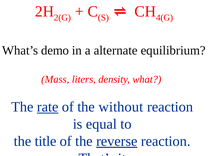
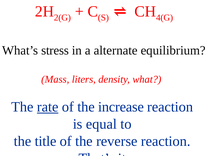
demo: demo -> stress
without: without -> increase
reverse underline: present -> none
